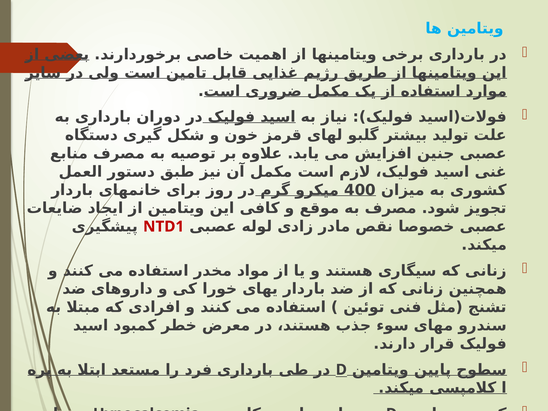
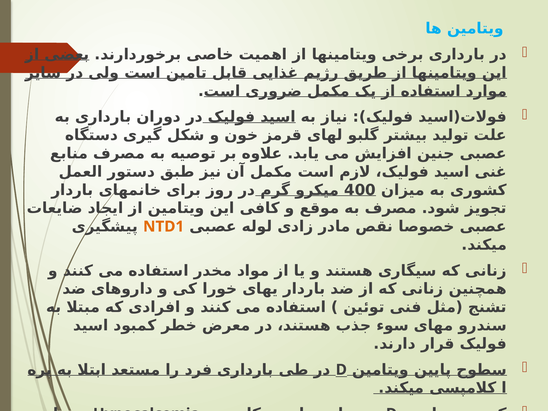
NTD1 colour: red -> orange
